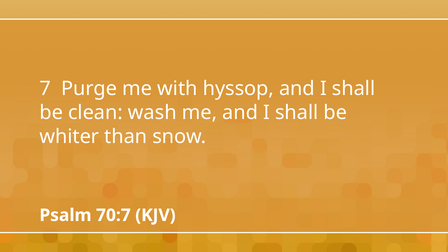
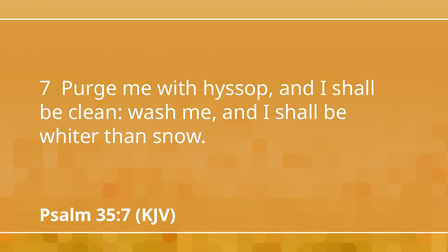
70:7: 70:7 -> 35:7
